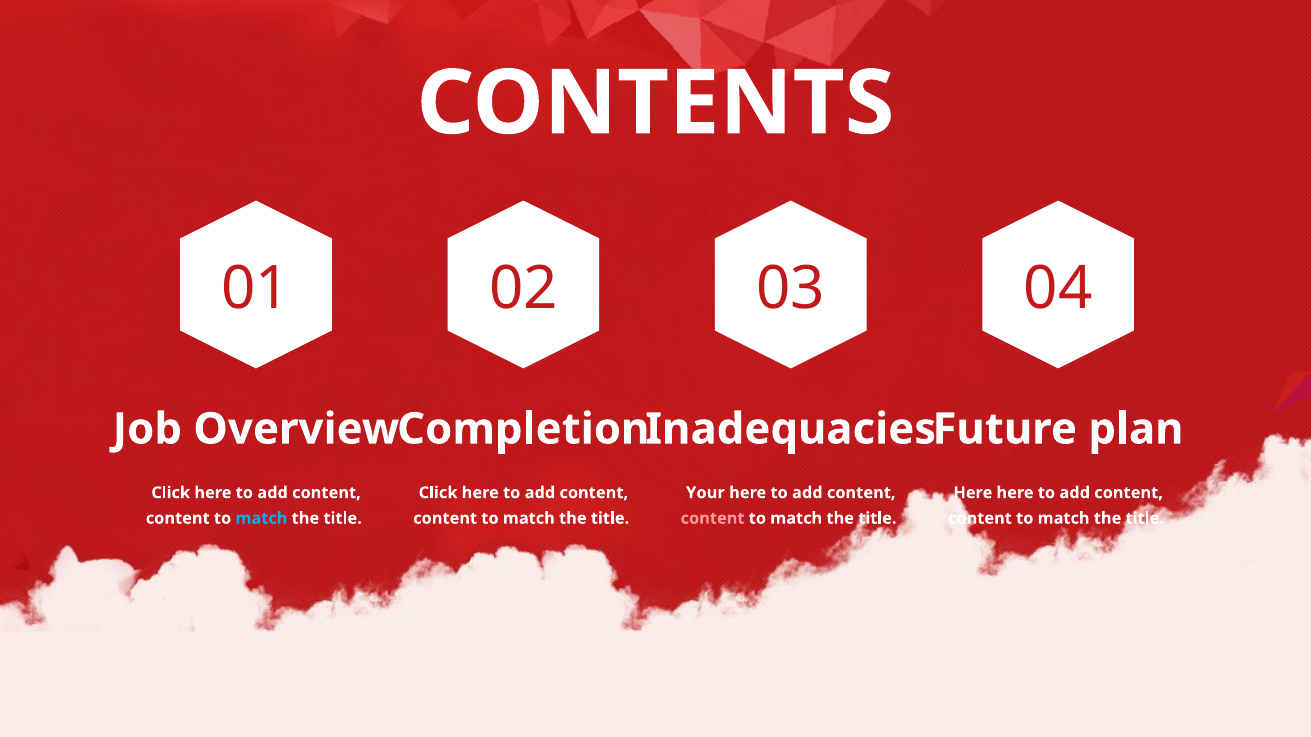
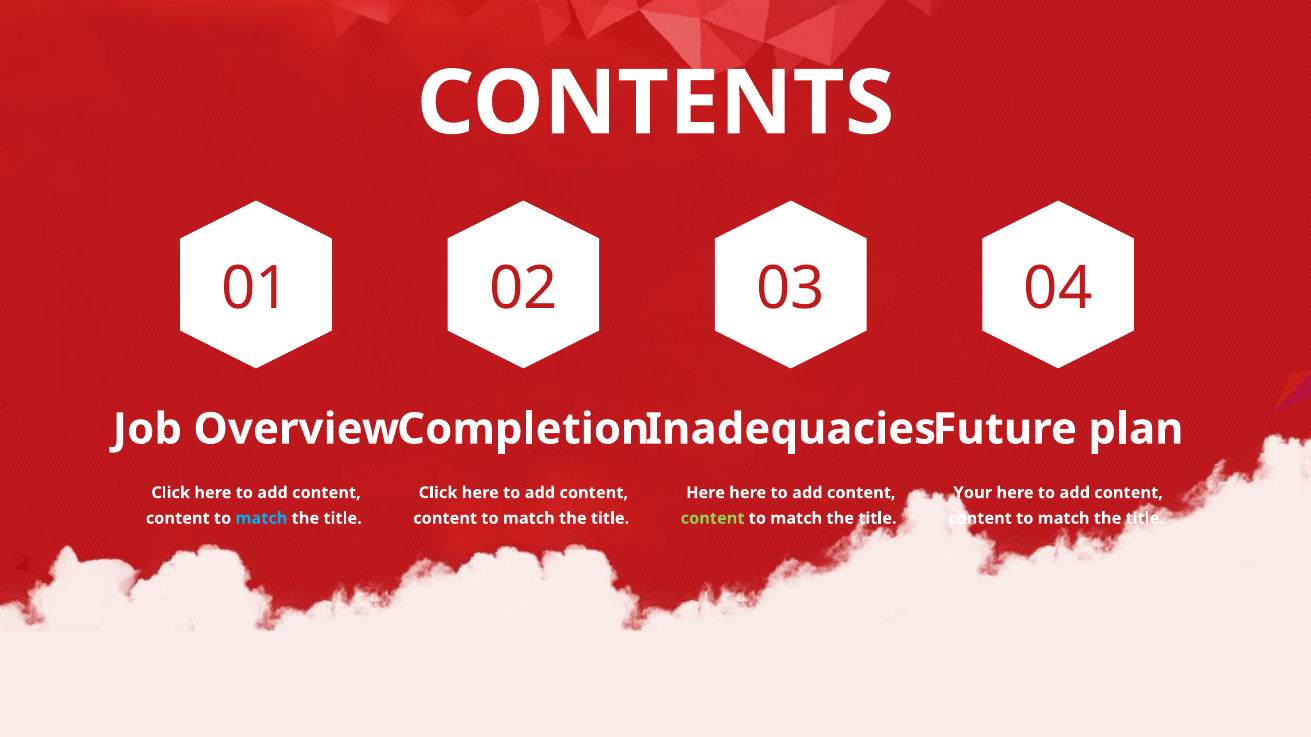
Your at (705, 493): Your -> Here
Here at (973, 493): Here -> Your
content at (713, 519) colour: pink -> light green
